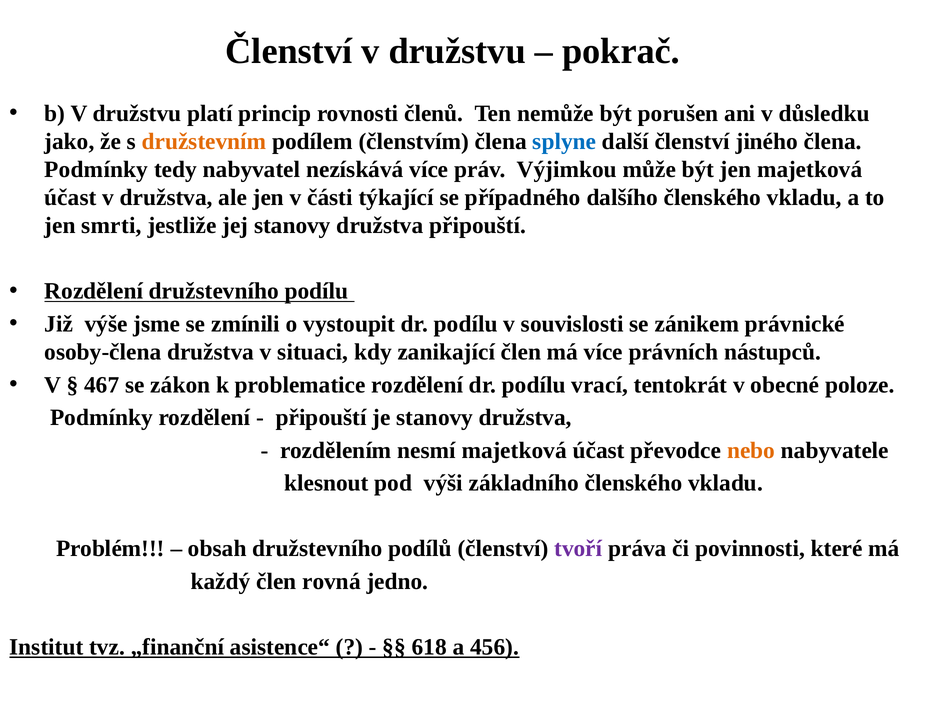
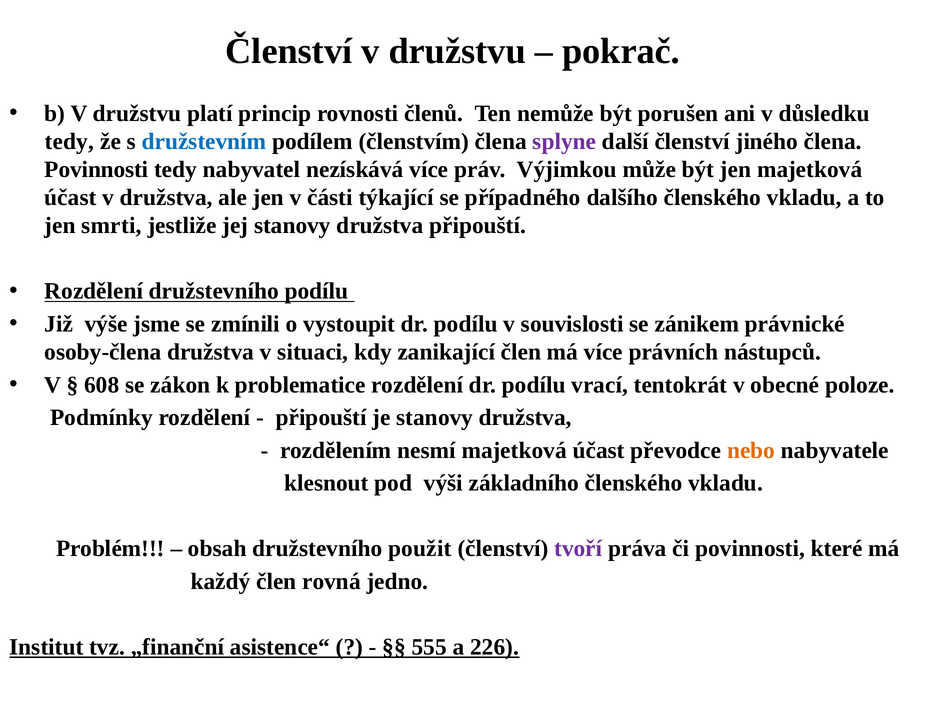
jako at (69, 141): jako -> tedy
družstevním colour: orange -> blue
splyne colour: blue -> purple
Podmínky at (96, 170): Podmínky -> Povinnosti
467: 467 -> 608
podílů: podílů -> použit
618: 618 -> 555
456: 456 -> 226
